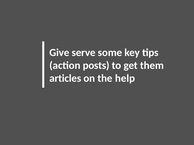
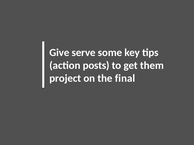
articles: articles -> project
help: help -> final
